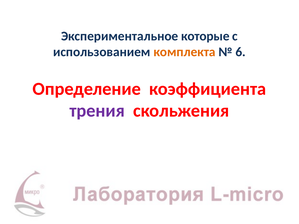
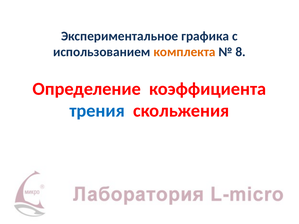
которые: которые -> графика
6: 6 -> 8
трения colour: purple -> blue
